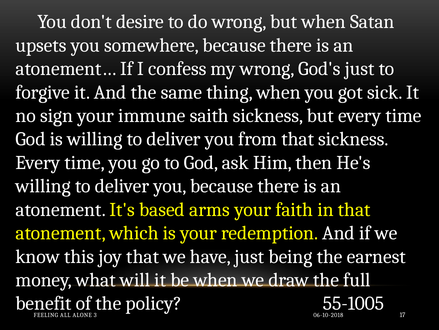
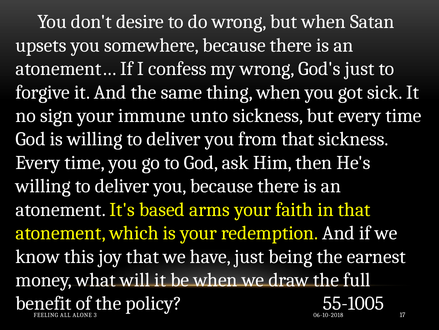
saith: saith -> unto
